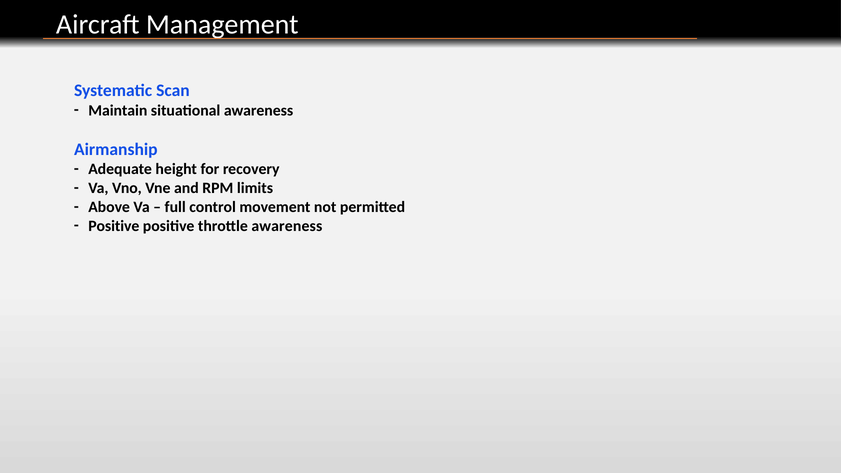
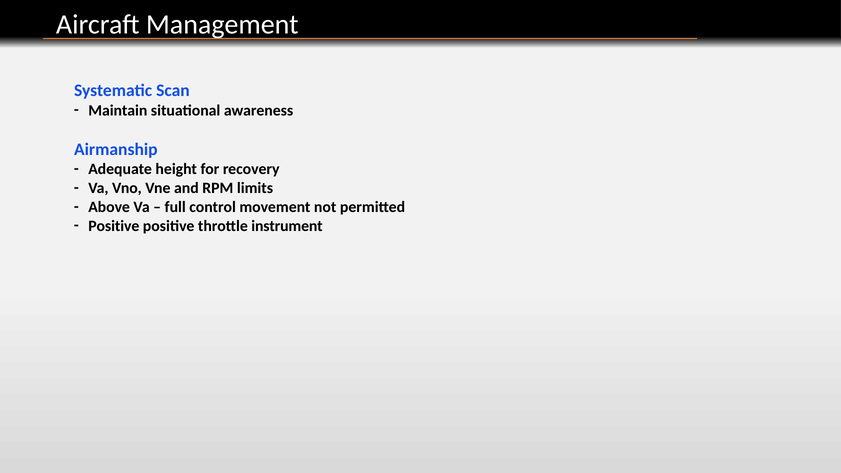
throttle awareness: awareness -> instrument
